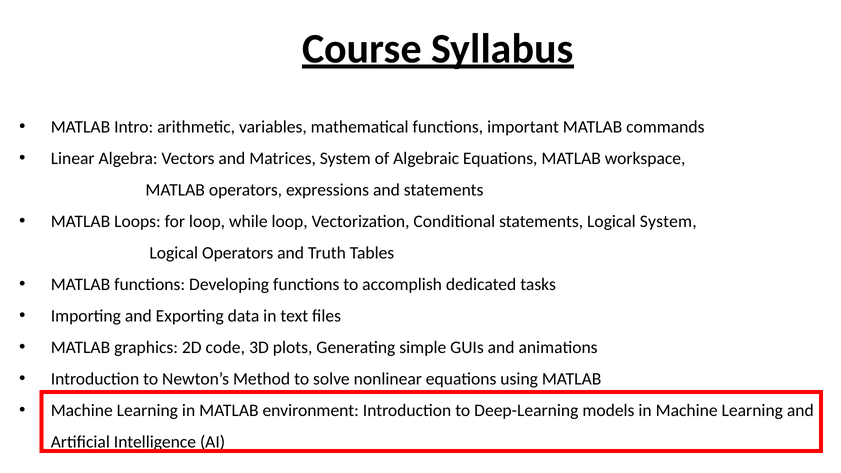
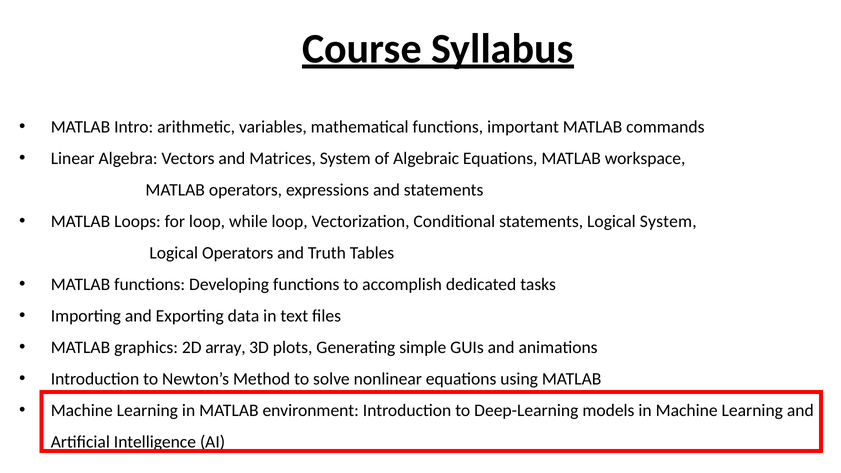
code: code -> array
